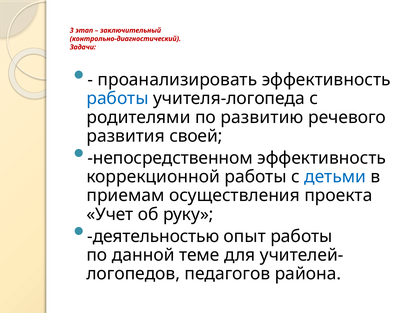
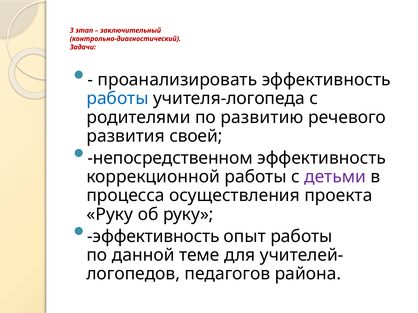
детьми colour: blue -> purple
приемам: приемам -> процесса
Учет at (110, 215): Учет -> Руку
деятельностью at (153, 237): деятельностью -> эффективность
